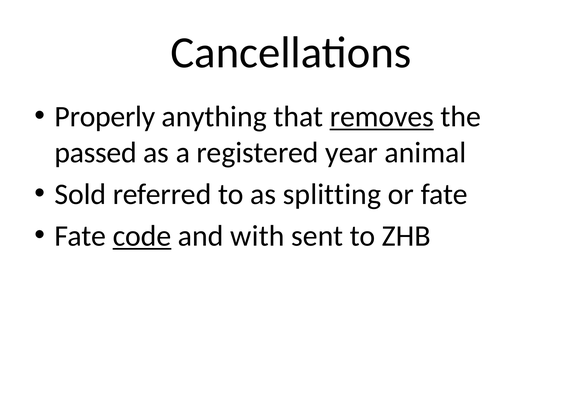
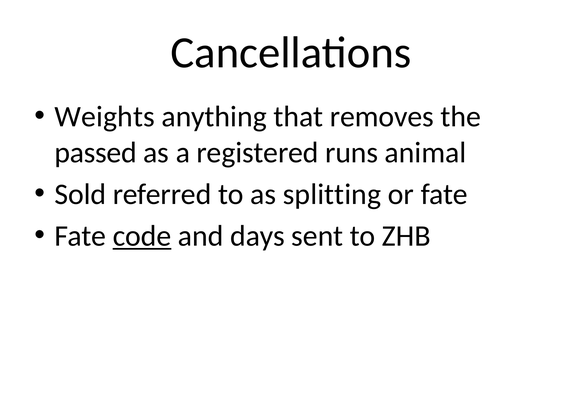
Properly: Properly -> Weights
removes underline: present -> none
year: year -> runs
with: with -> days
